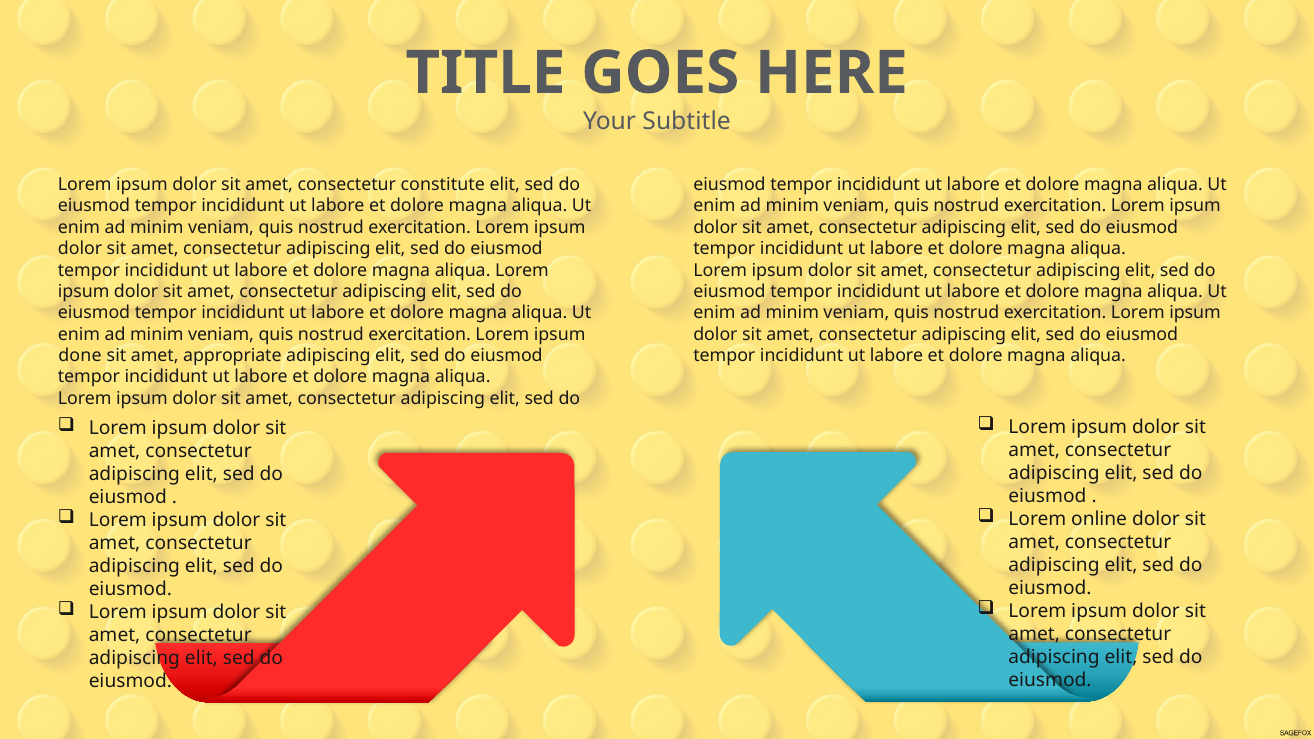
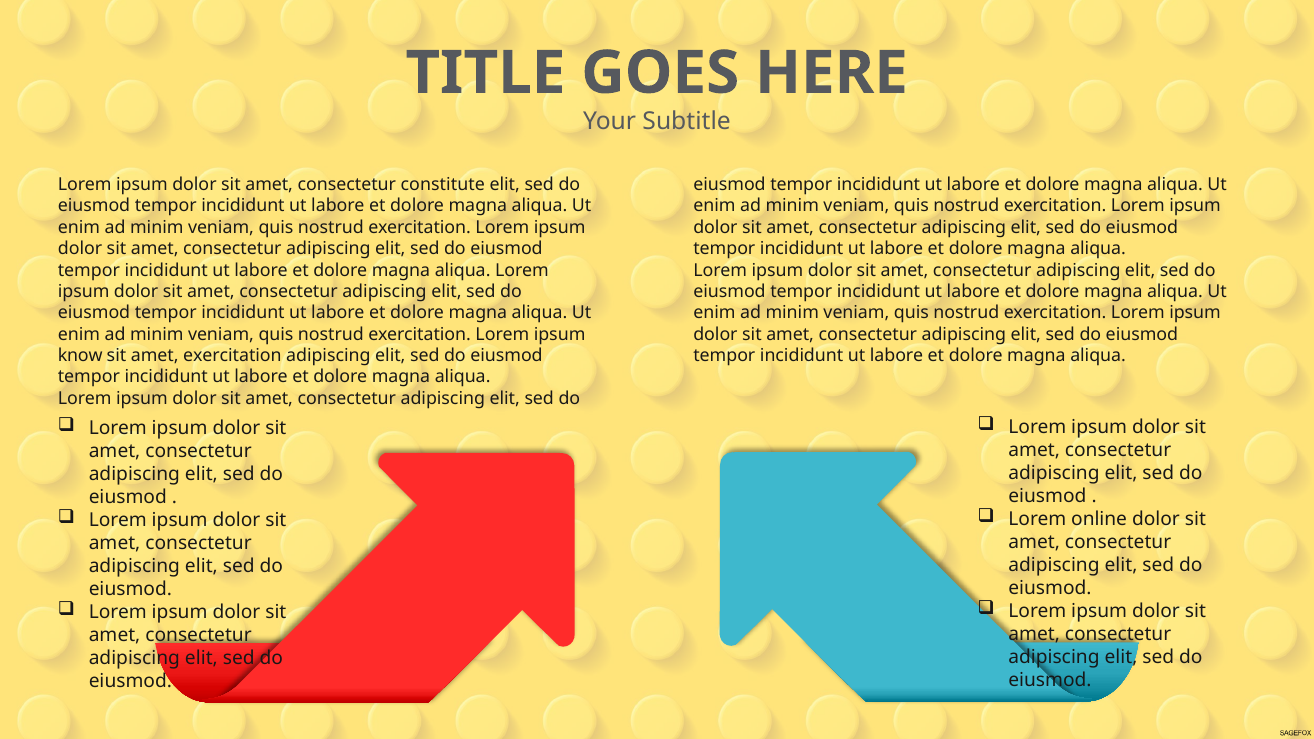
done: done -> know
amet appropriate: appropriate -> exercitation
